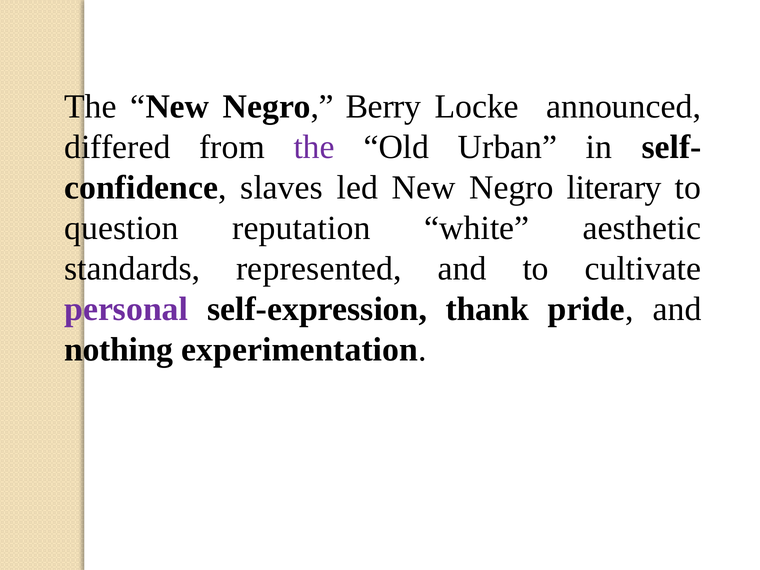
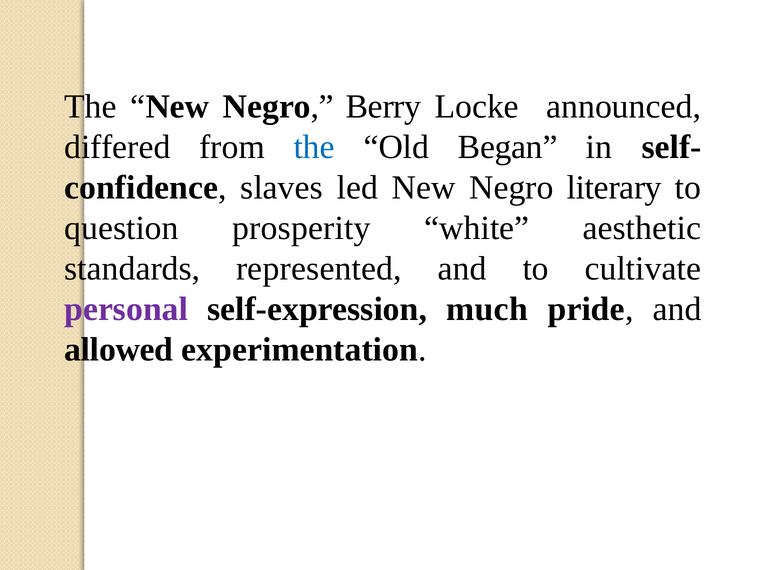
the at (314, 147) colour: purple -> blue
Urban: Urban -> Began
reputation: reputation -> prosperity
thank: thank -> much
nothing: nothing -> allowed
